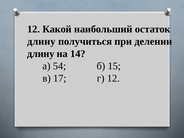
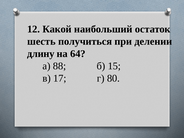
длину at (41, 41): длину -> шесть
14: 14 -> 64
54: 54 -> 88
г 12: 12 -> 80
